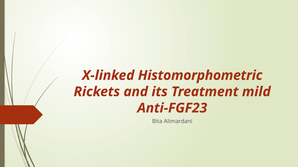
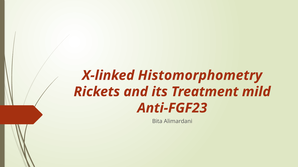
Histomorphometric: Histomorphometric -> Histomorphometry
